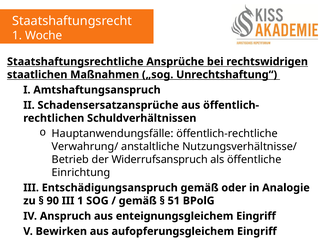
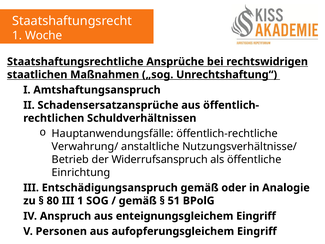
90: 90 -> 80
Bewirken: Bewirken -> Personen
